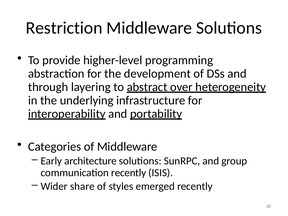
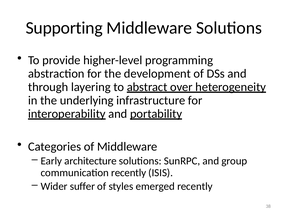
Restriction: Restriction -> Supporting
share: share -> suffer
